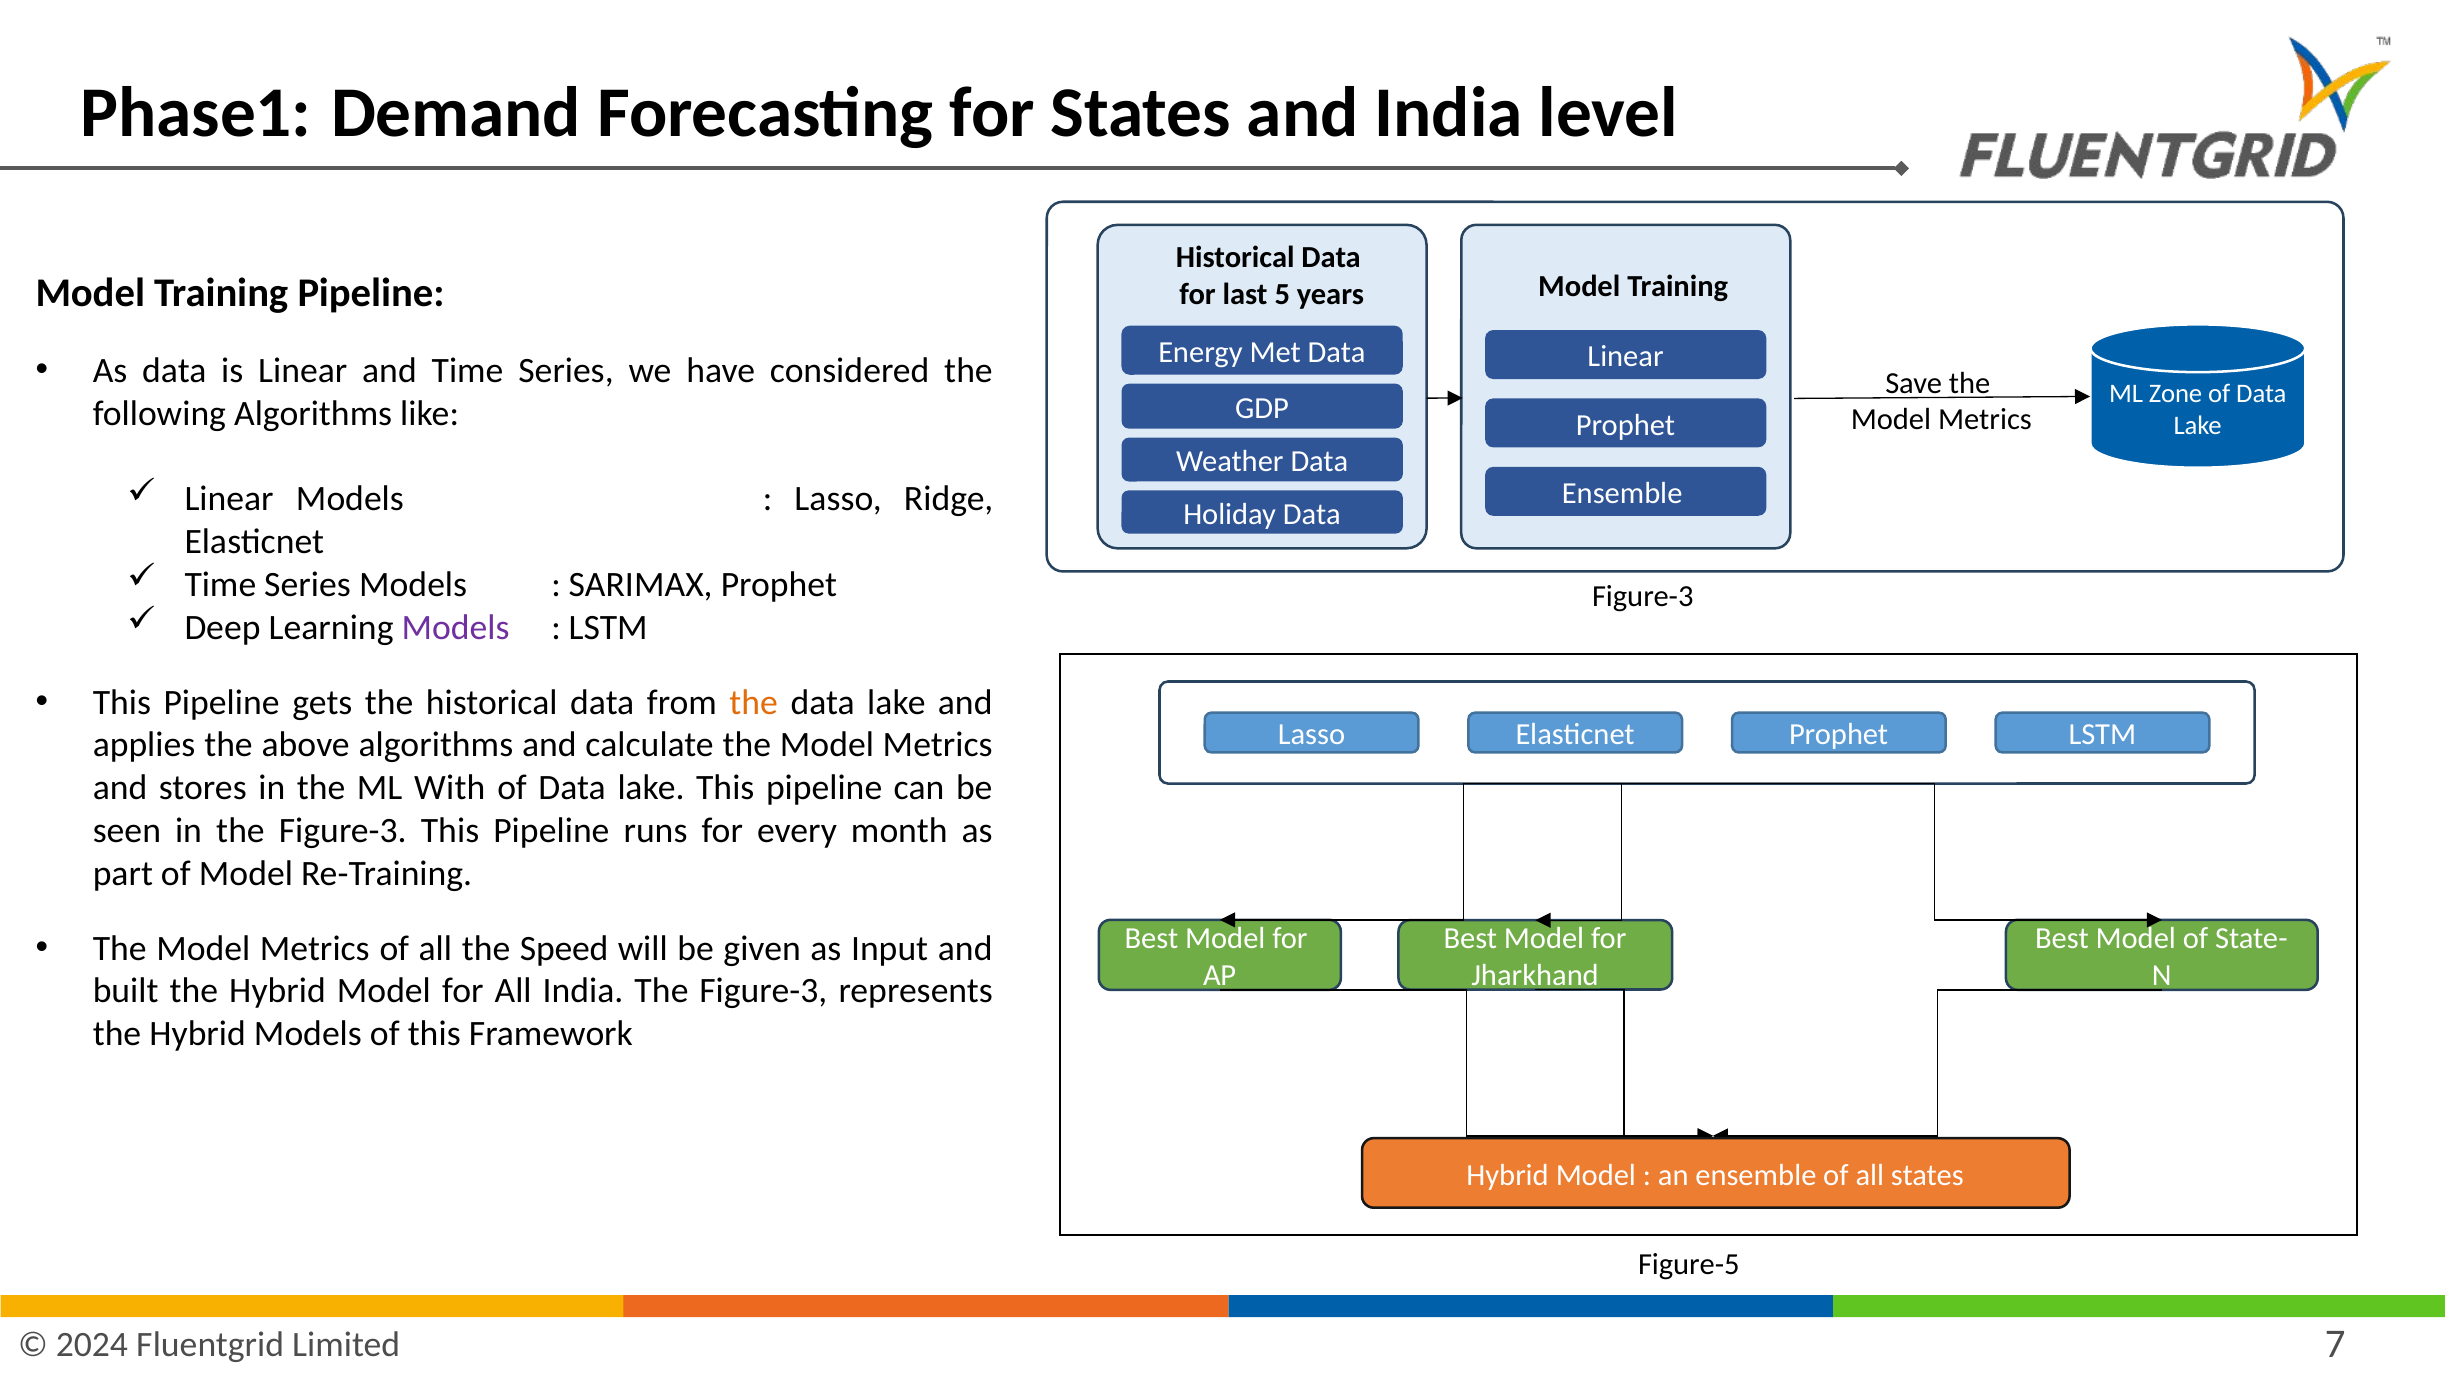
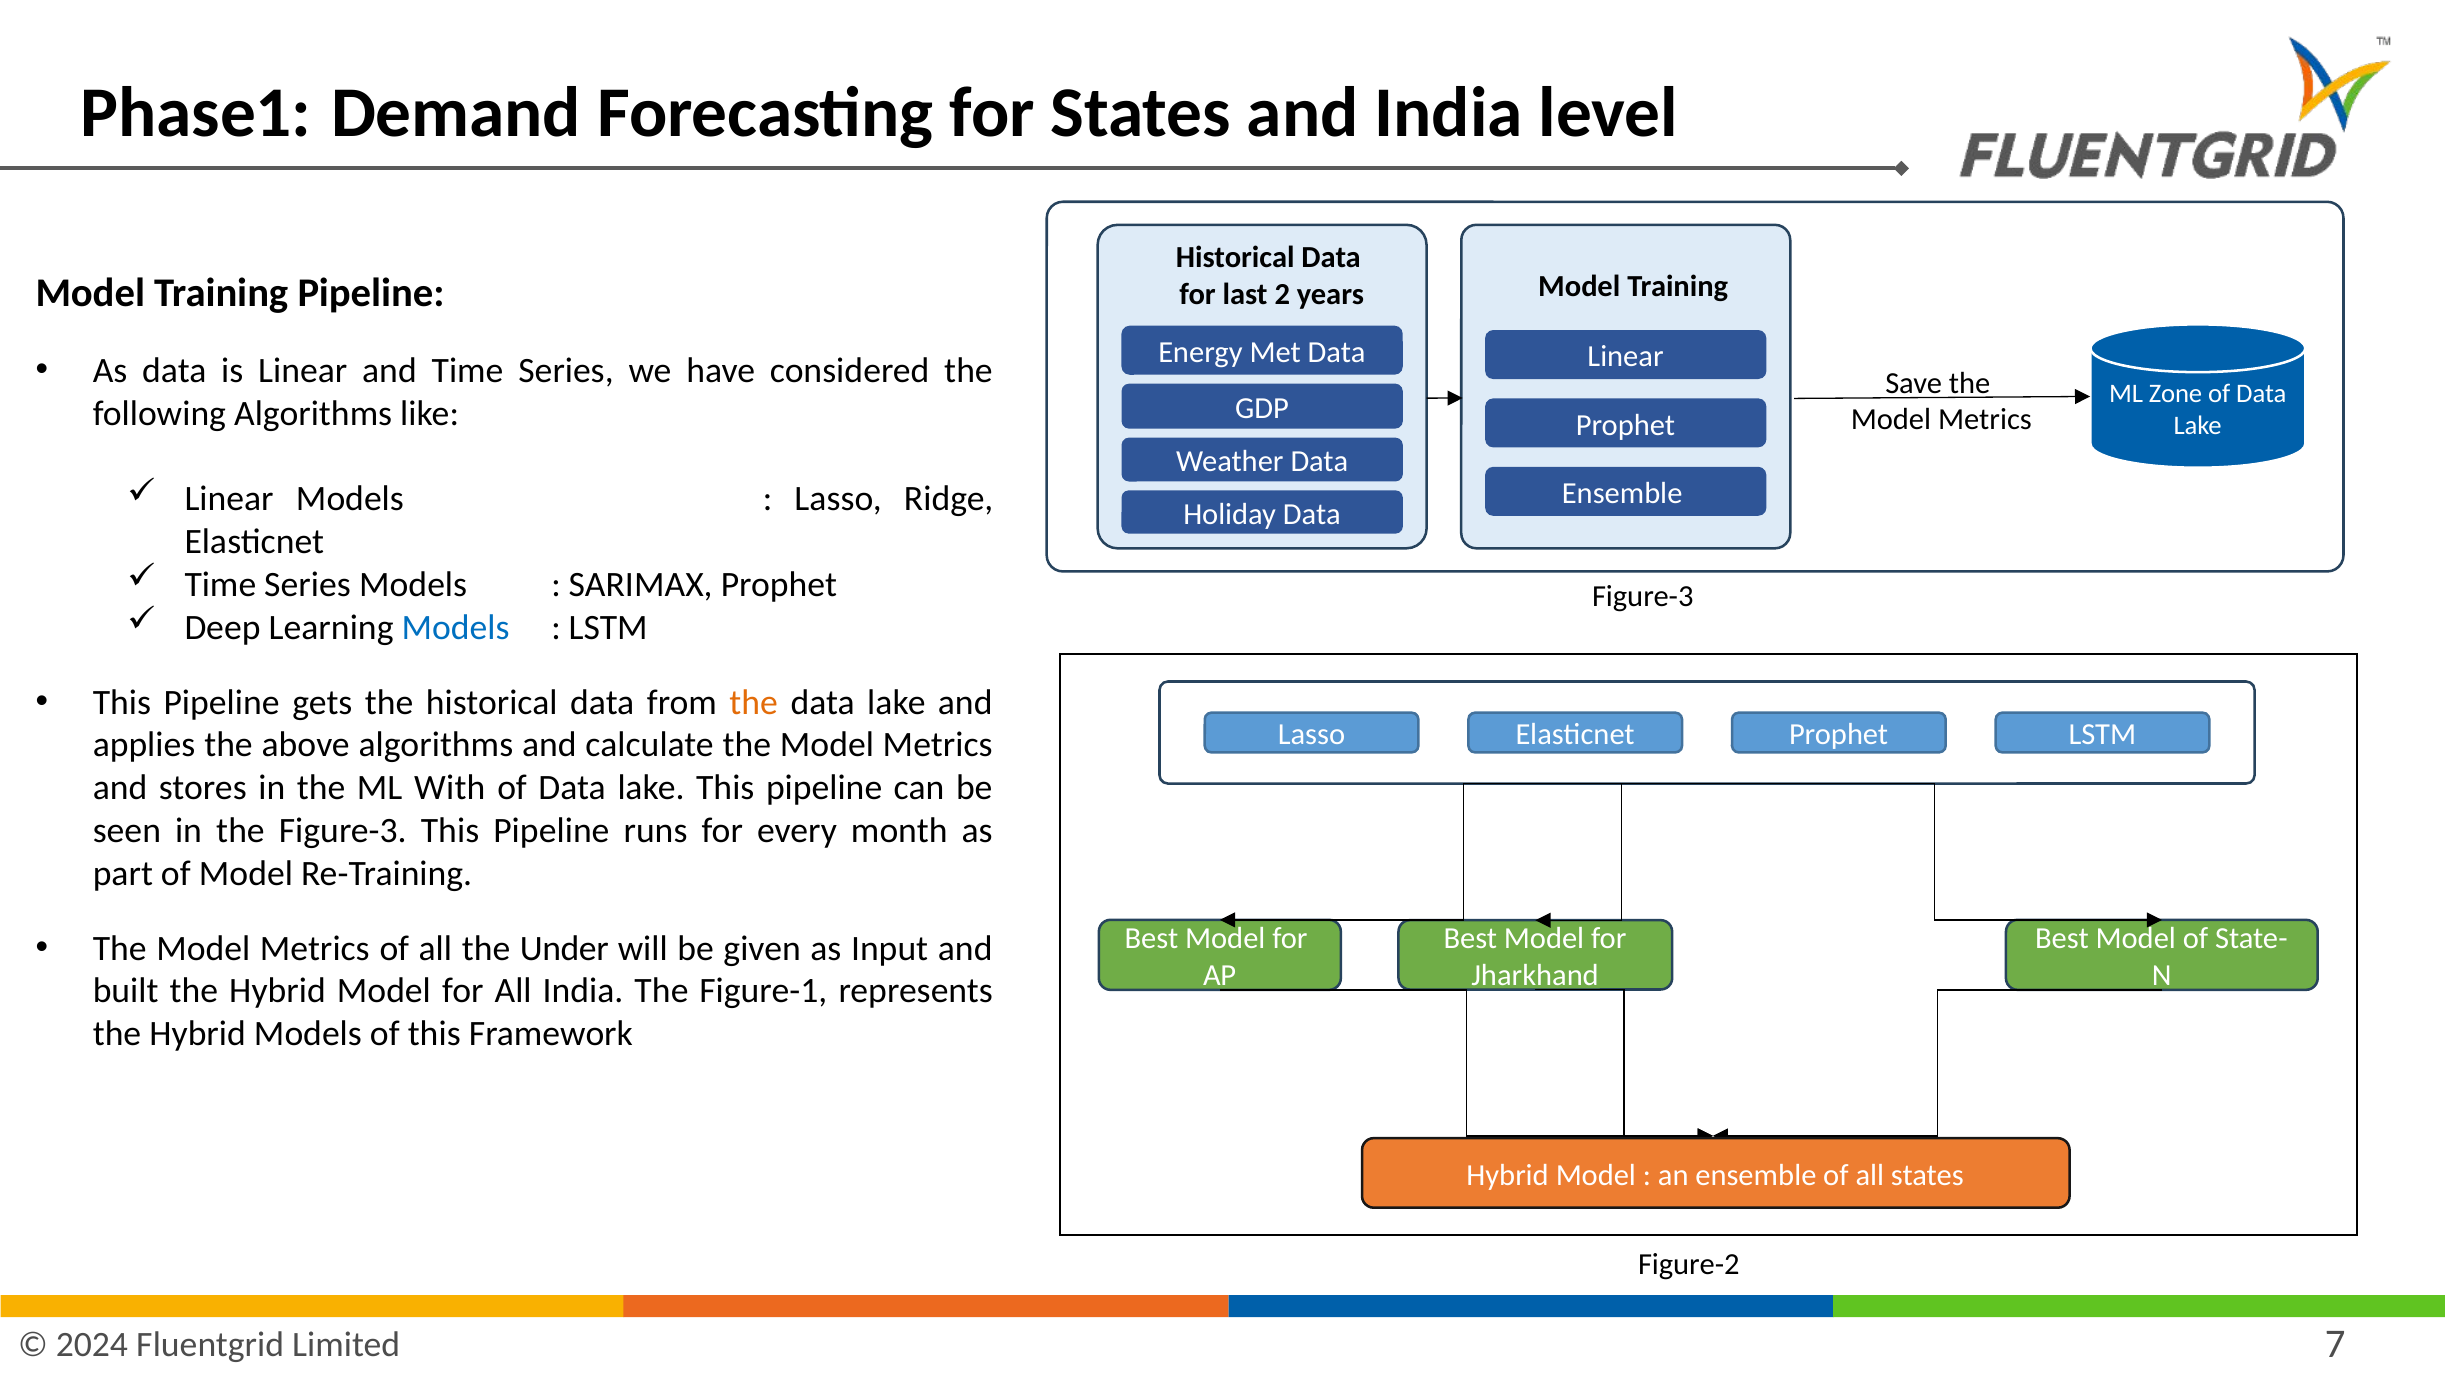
5: 5 -> 2
Models at (456, 628) colour: purple -> blue
Speed: Speed -> Under
India The Figure-3: Figure-3 -> Figure-1
Figure-5: Figure-5 -> Figure-2
